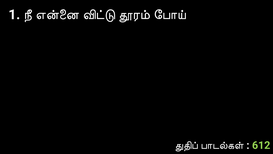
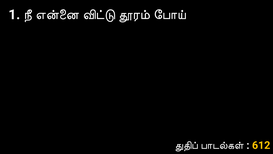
612 colour: light green -> yellow
